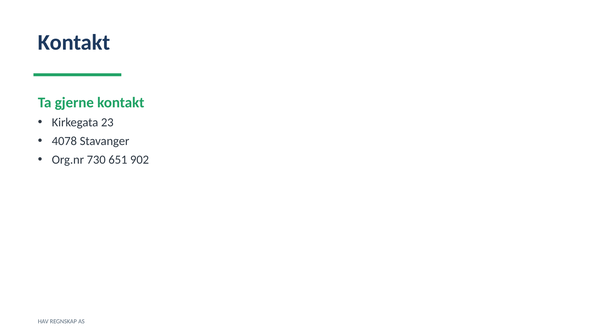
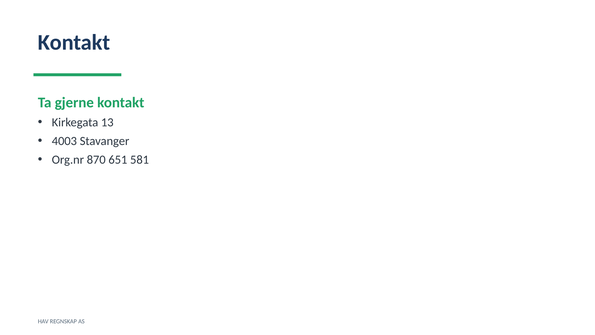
23: 23 -> 13
4078: 4078 -> 4003
730: 730 -> 870
902: 902 -> 581
